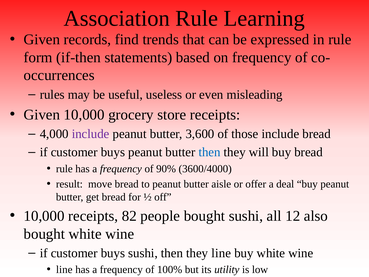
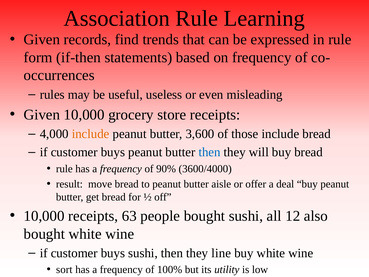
include at (91, 134) colour: purple -> orange
82: 82 -> 63
line at (64, 269): line -> sort
